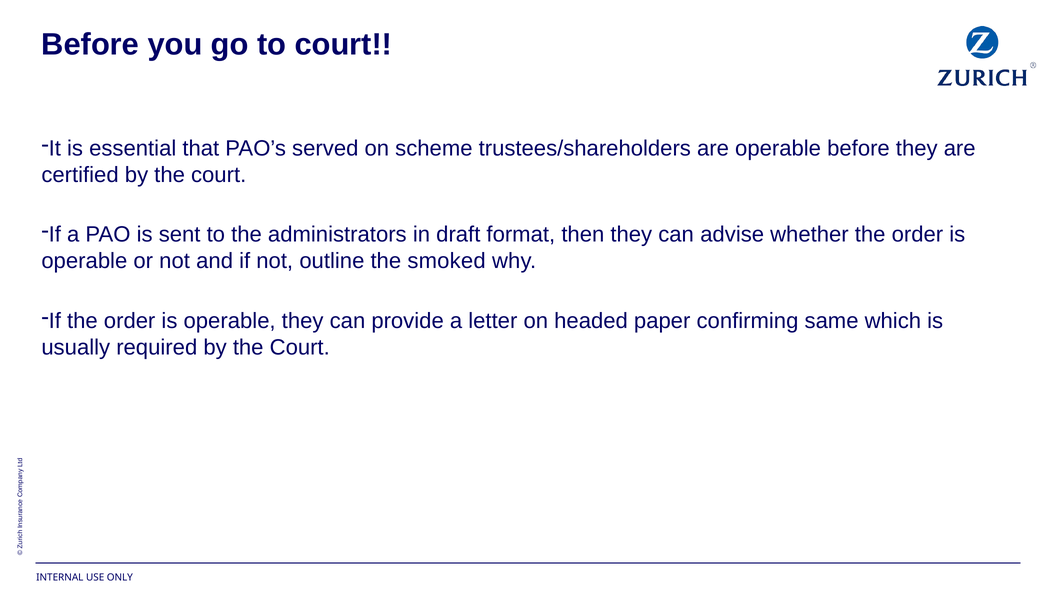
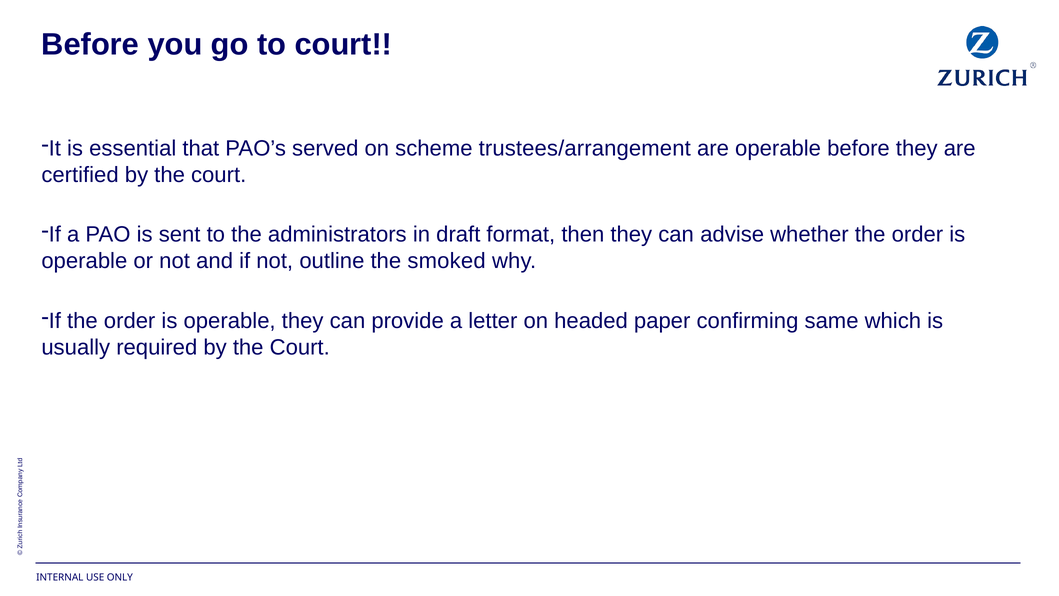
trustees/shareholders: trustees/shareholders -> trustees/arrangement
